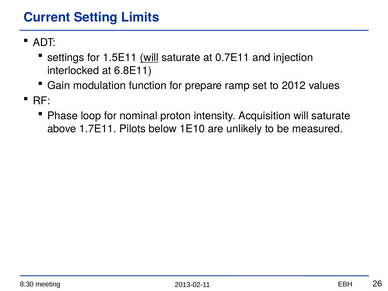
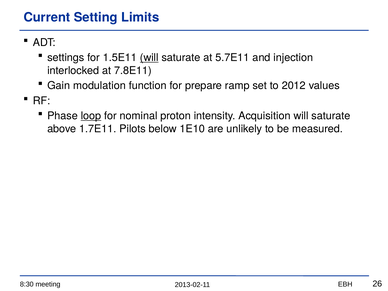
0.7E11: 0.7E11 -> 5.7E11
6.8E11: 6.8E11 -> 7.8E11
loop underline: none -> present
